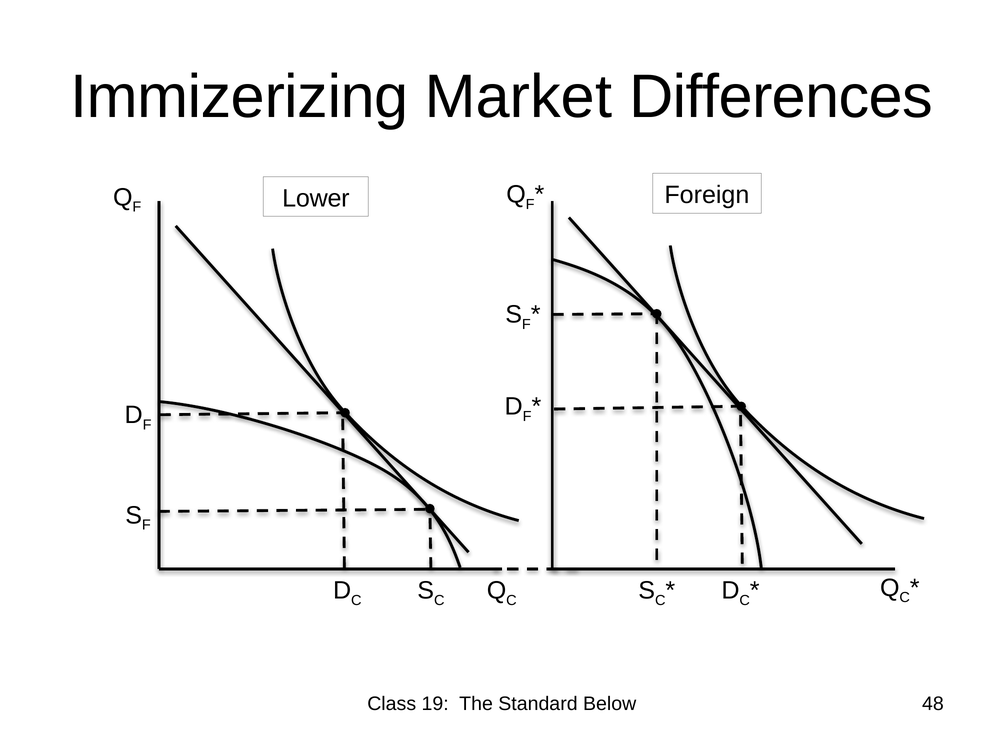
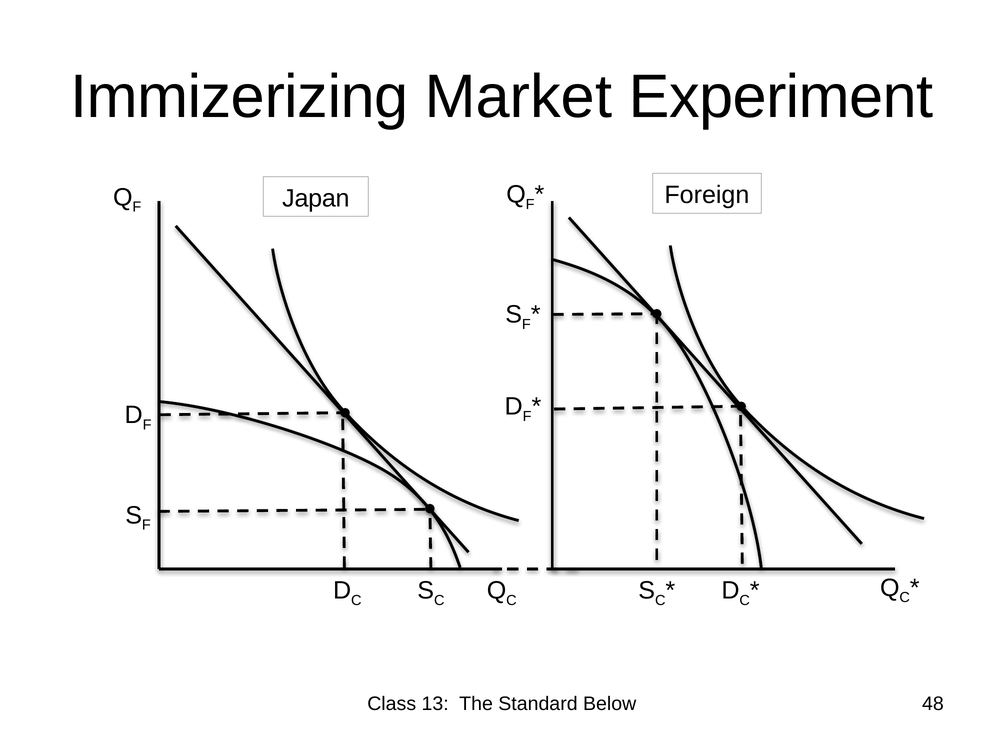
Differences: Differences -> Experiment
Lower: Lower -> Japan
19: 19 -> 13
